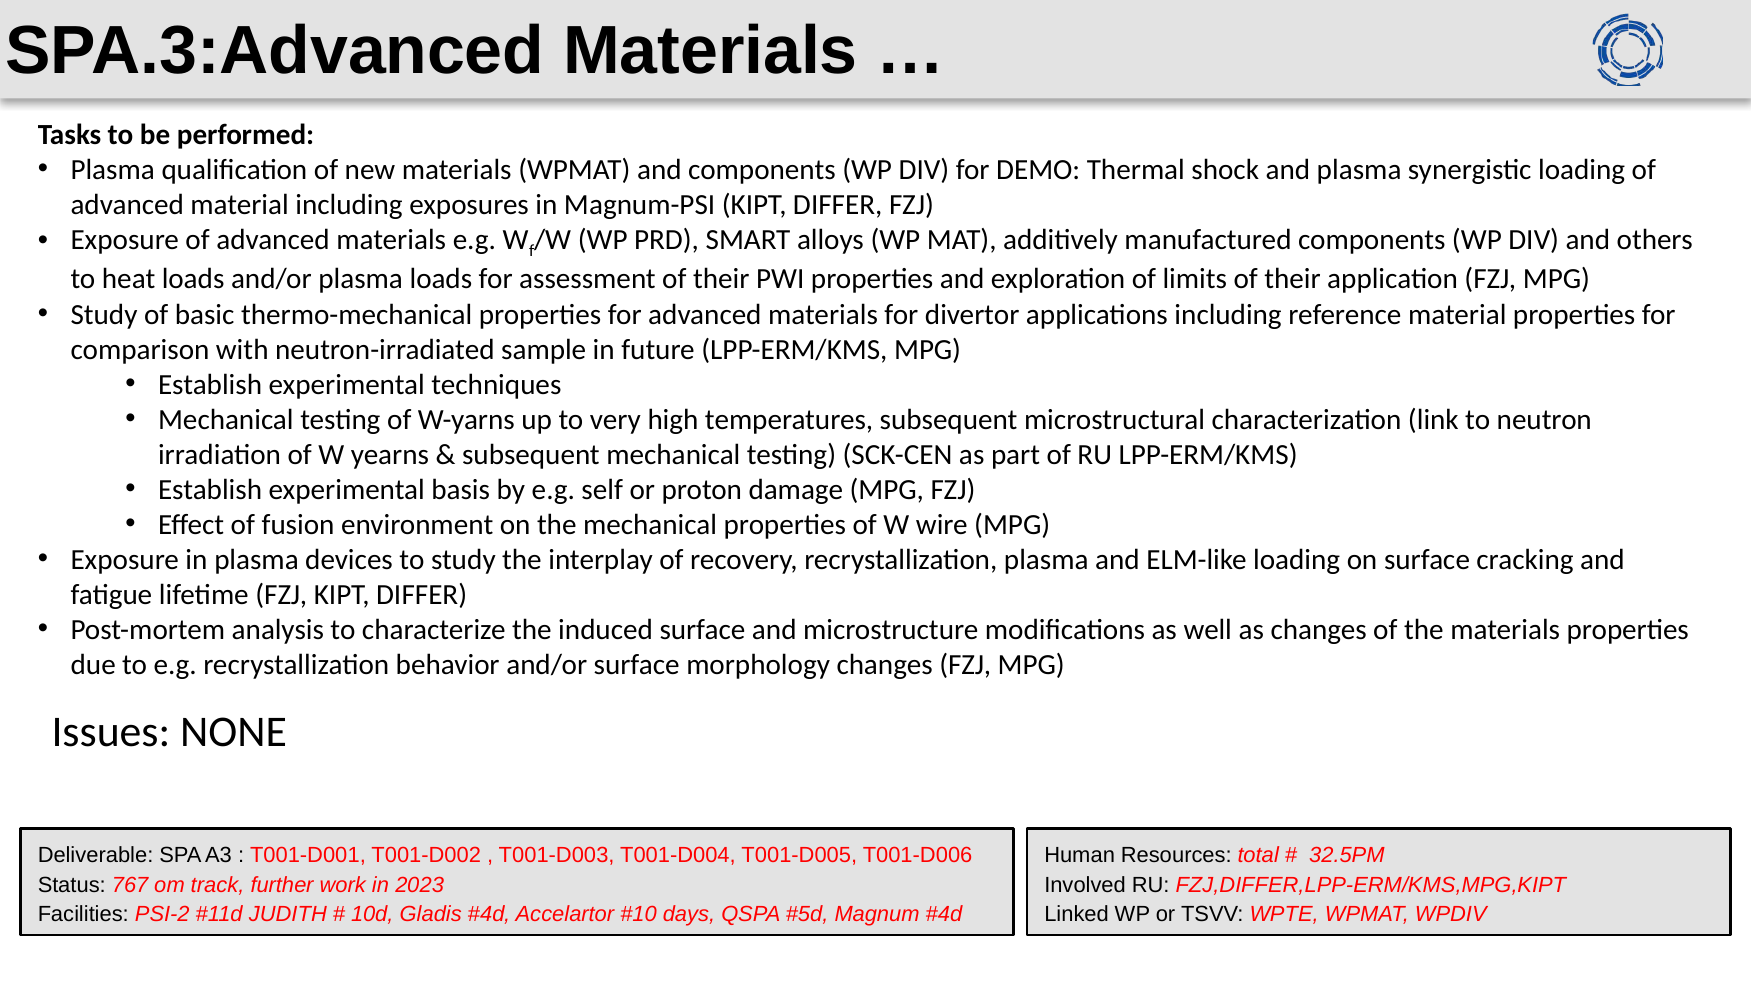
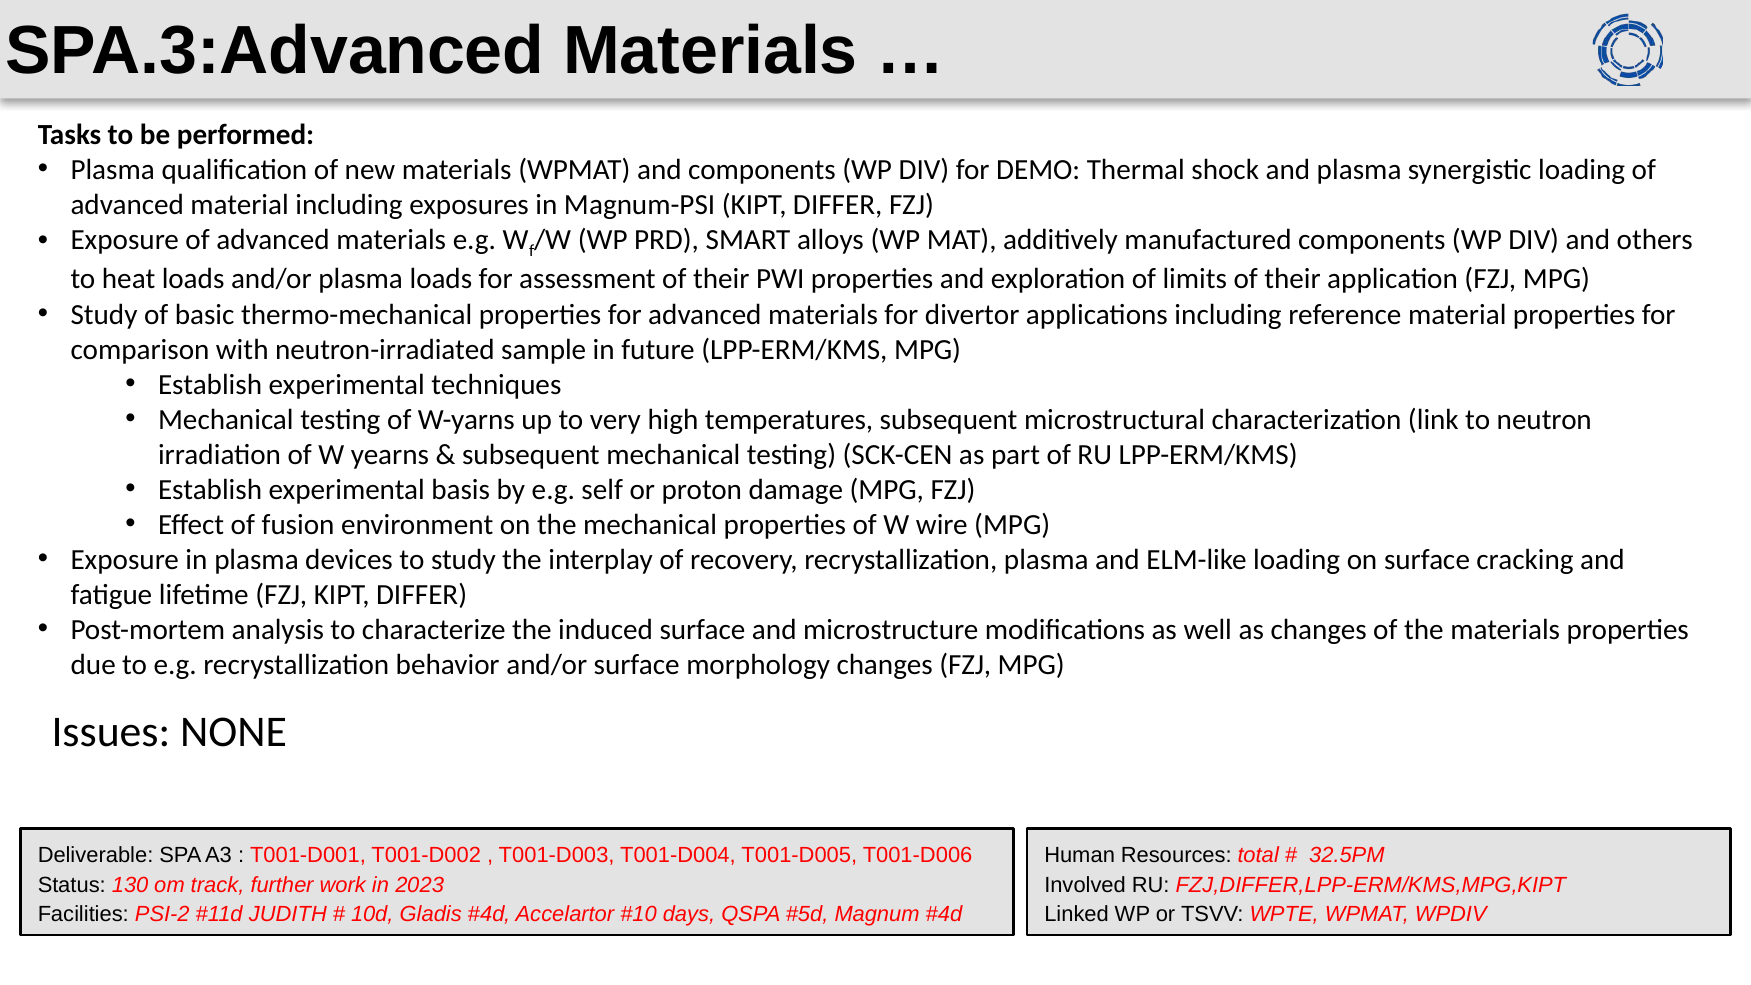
767: 767 -> 130
